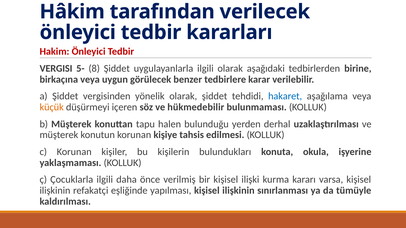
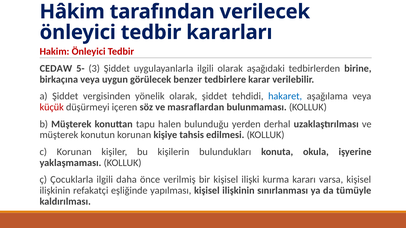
VERGISI: VERGISI -> CEDAW
8: 8 -> 3
küçük colour: orange -> red
hükmedebilir: hükmedebilir -> masraflardan
